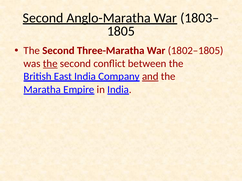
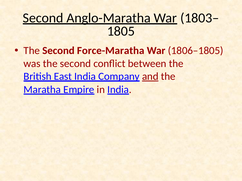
Three-Maratha: Three-Maratha -> Force-Maratha
1802–1805: 1802–1805 -> 1806–1805
the at (50, 64) underline: present -> none
